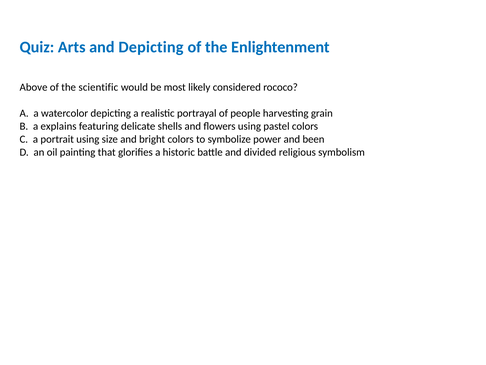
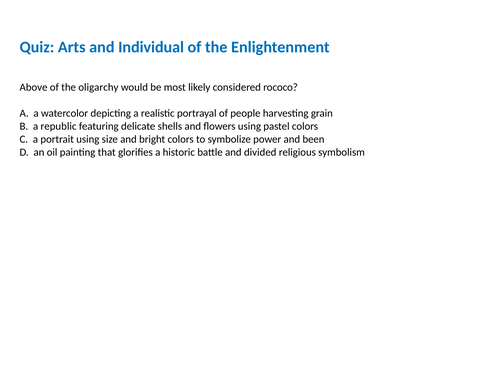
and Depicting: Depicting -> Individual
scientific: scientific -> oligarchy
explains: explains -> republic
